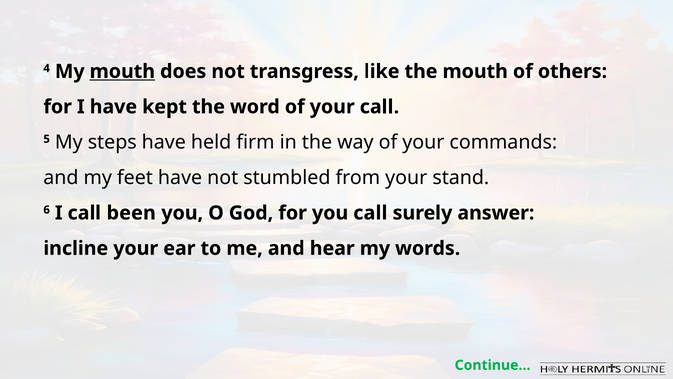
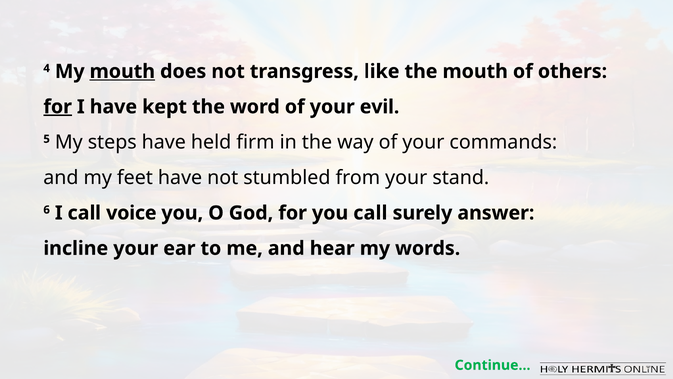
for at (58, 107) underline: none -> present
your call: call -> evil
been: been -> voice
